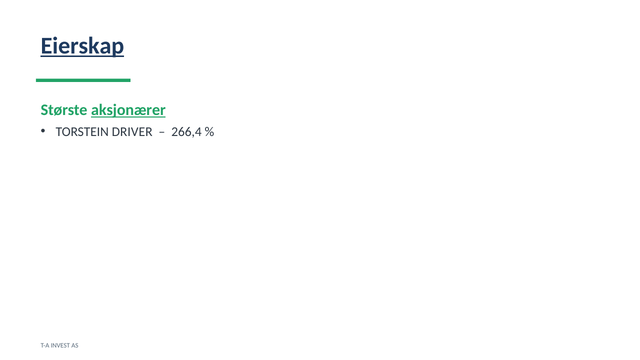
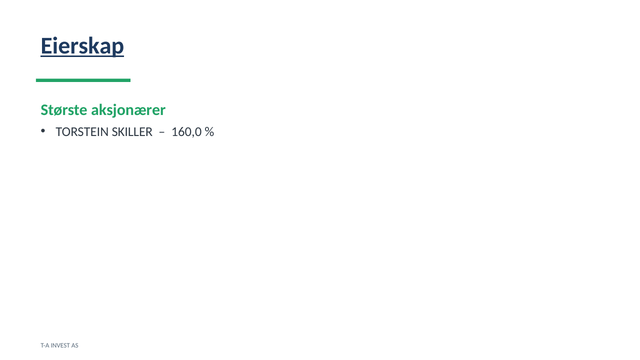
aksjonærer underline: present -> none
DRIVER: DRIVER -> SKILLER
266,4: 266,4 -> 160,0
